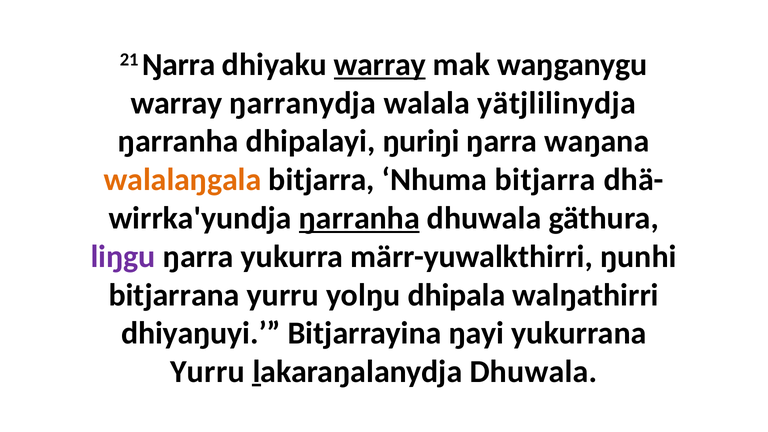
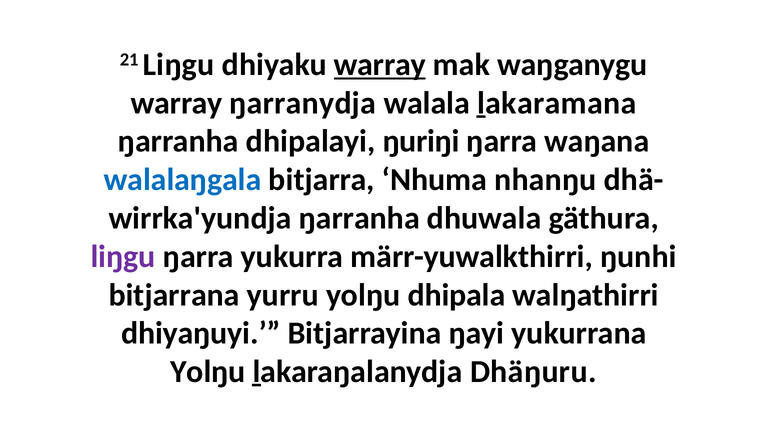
21 Ŋarra: Ŋarra -> Liŋgu
yätjlilinydja: yätjlilinydja -> ḻakaramana
walalaŋgala colour: orange -> blue
Nhuma bitjarra: bitjarra -> nhanŋu
ŋarranha at (359, 218) underline: present -> none
Yurru at (207, 372): Yurru -> Yolŋu
ḻakaraŋalanydja Dhuwala: Dhuwala -> Dhäŋuru
